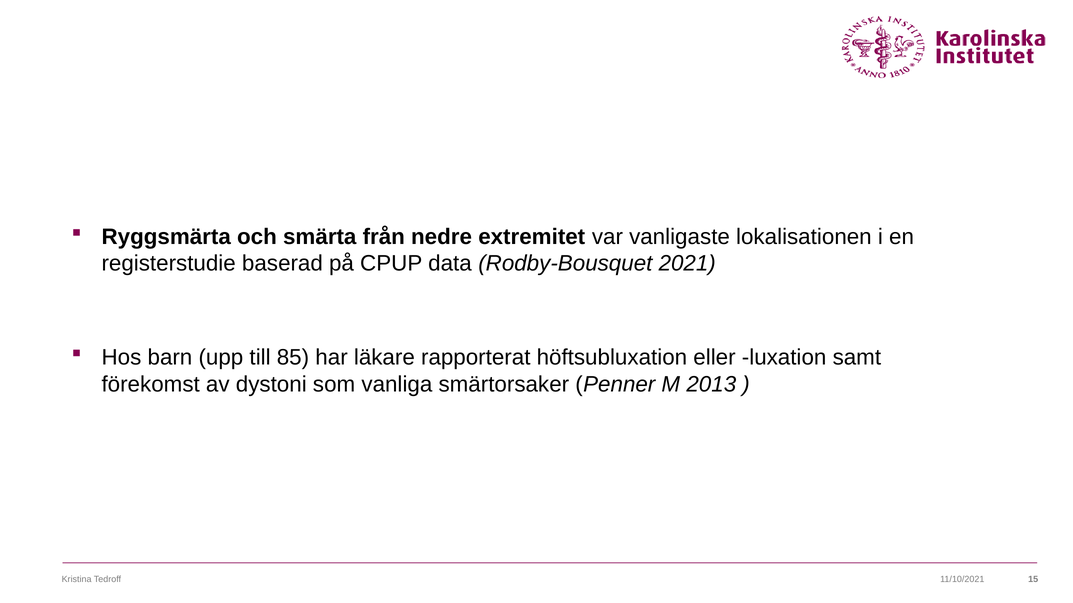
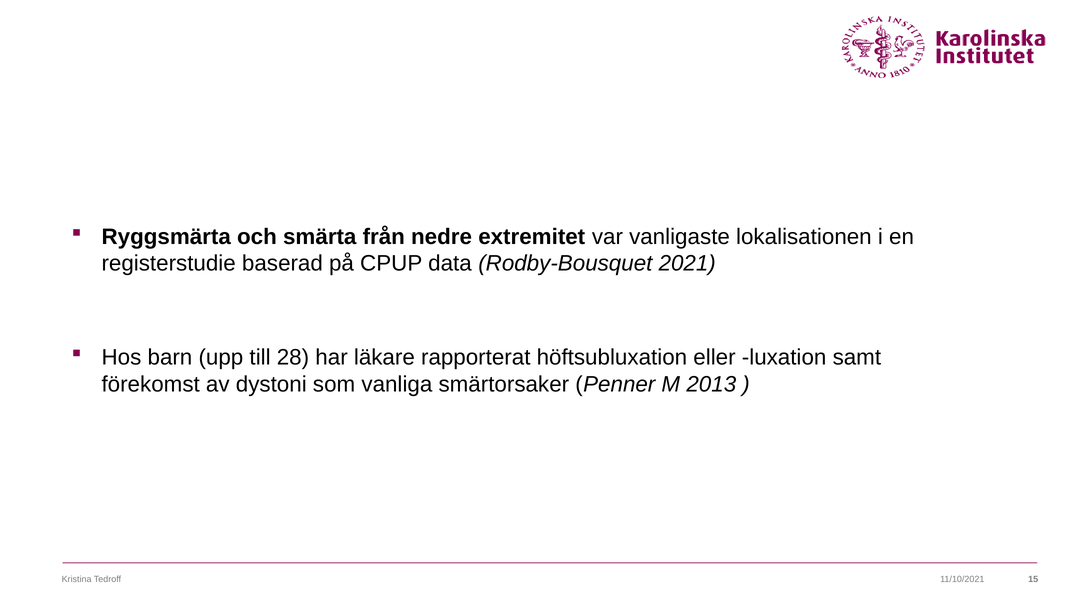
85: 85 -> 28
